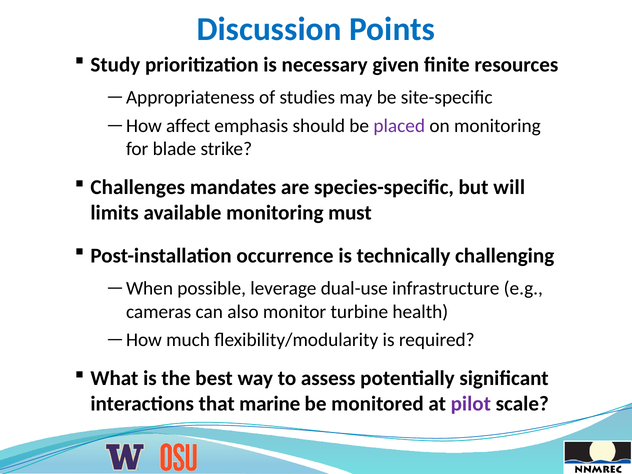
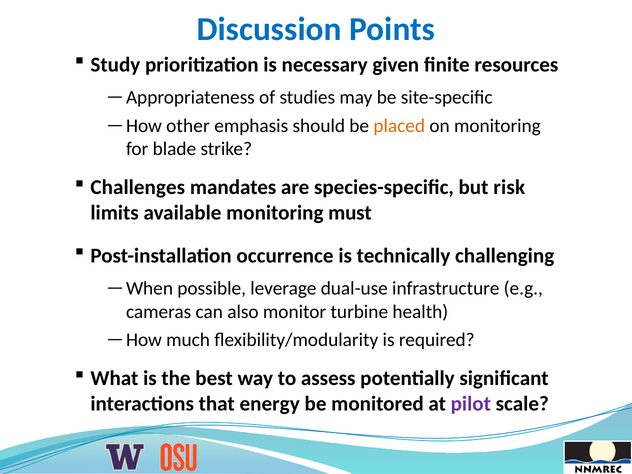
affect: affect -> other
placed colour: purple -> orange
will: will -> risk
marine: marine -> energy
